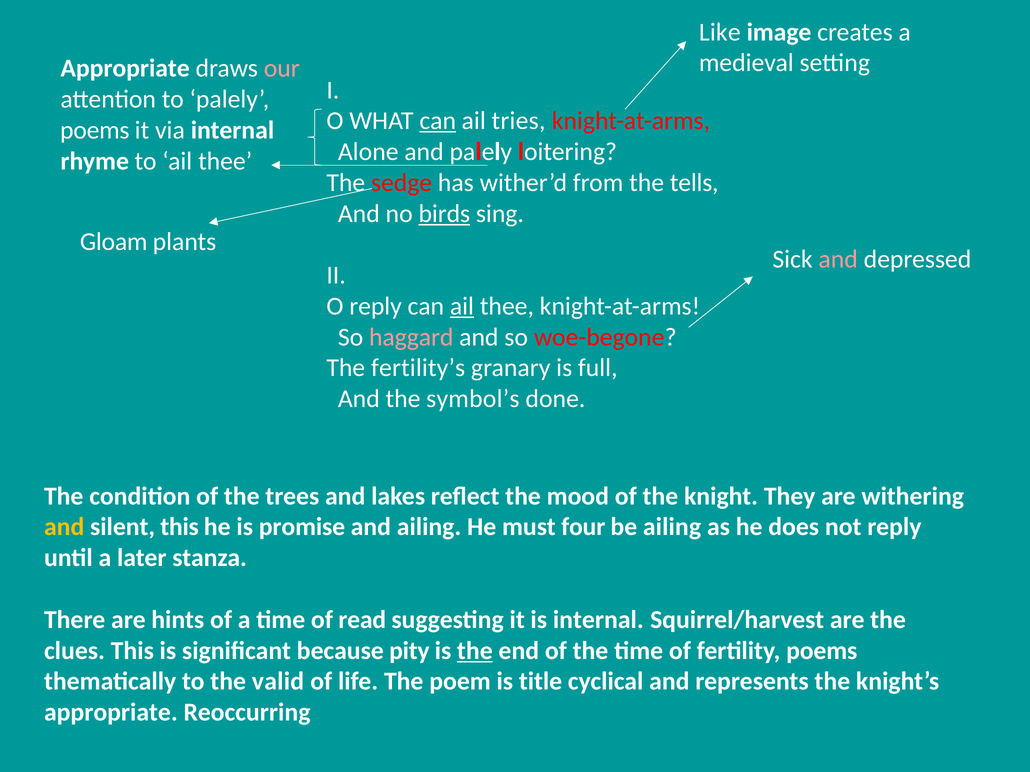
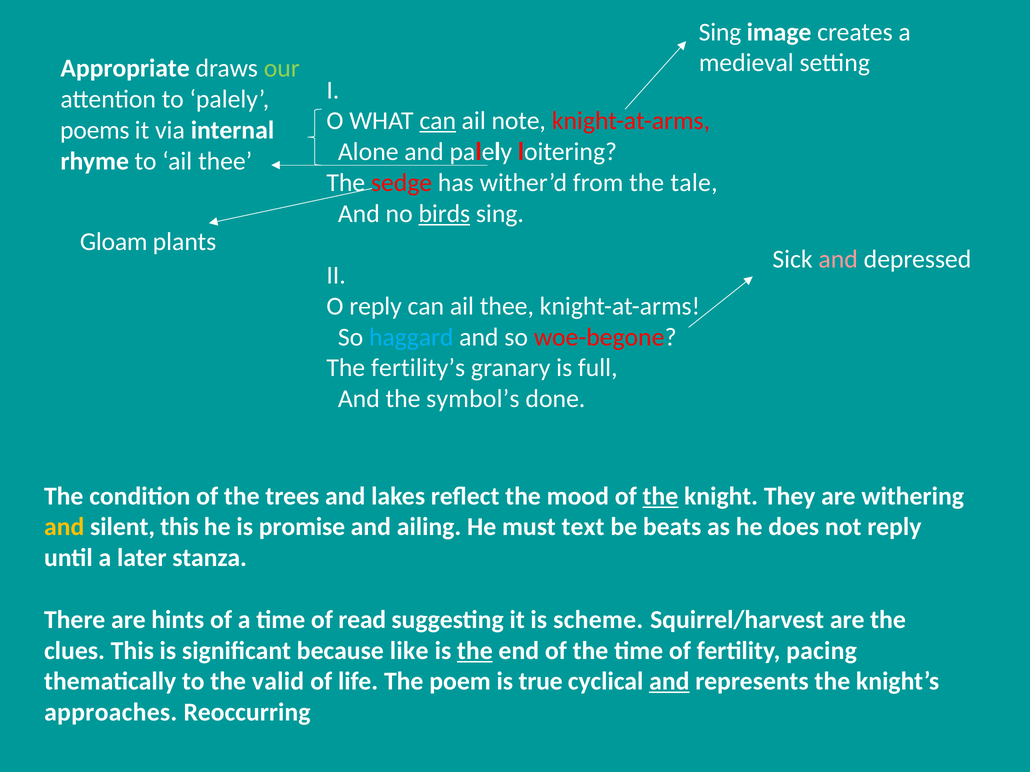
Like at (720, 32): Like -> Sing
our colour: pink -> light green
tries: tries -> note
tells: tells -> tale
ail at (462, 306) underline: present -> none
haggard colour: pink -> light blue
the at (660, 496) underline: none -> present
four: four -> text
be ailing: ailing -> beats
is internal: internal -> scheme
pity: pity -> like
fertility poems: poems -> pacing
title: title -> true
and at (669, 682) underline: none -> present
appropriate at (111, 713): appropriate -> approaches
